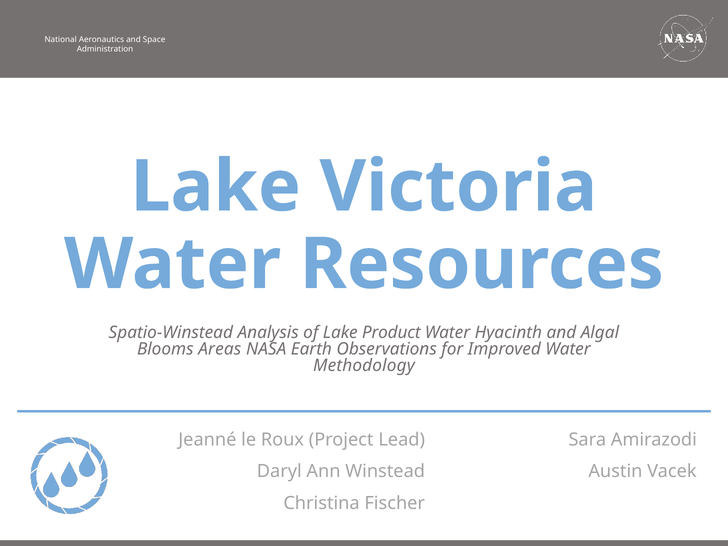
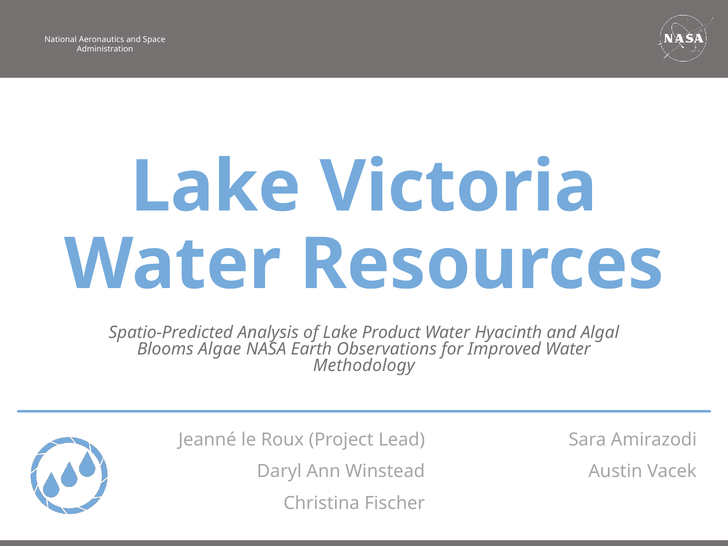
Spatio-Winstead: Spatio-Winstead -> Spatio-Predicted
Areas: Areas -> Algae
